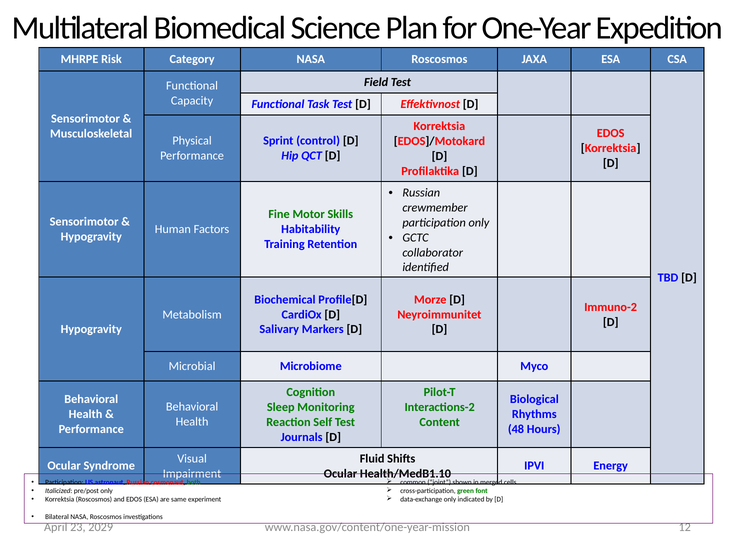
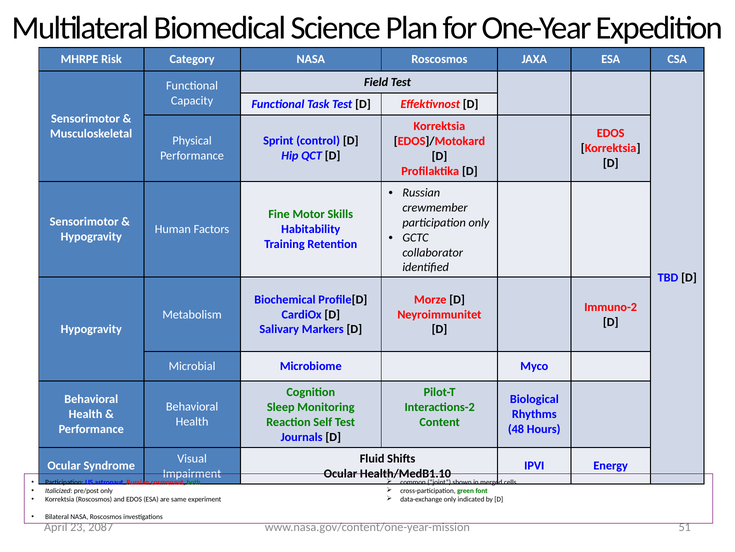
12: 12 -> 51
2029: 2029 -> 2087
